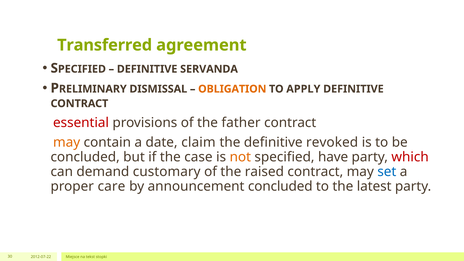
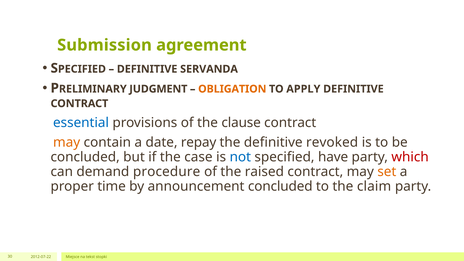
Transferred: Transferred -> Submission
DISMISSAL: DISMISSAL -> JUDGMENT
essential colour: red -> blue
father: father -> clause
claim: claim -> repay
not colour: orange -> blue
customary: customary -> procedure
set colour: blue -> orange
care: care -> time
latest: latest -> claim
